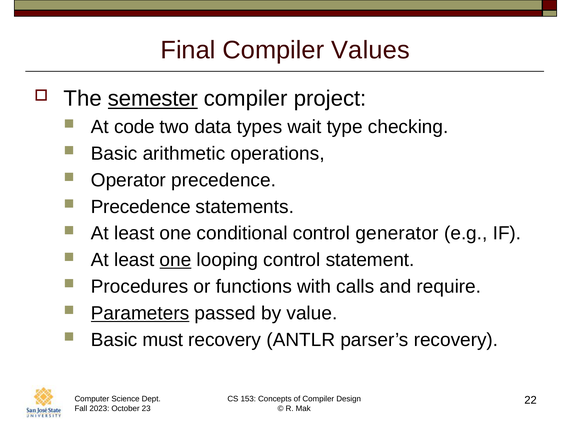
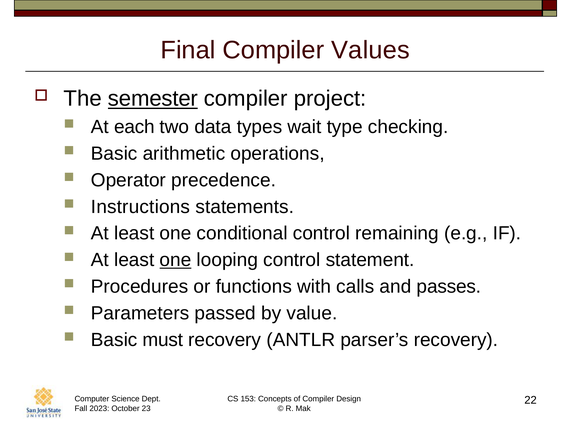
code: code -> each
Precedence at (141, 207): Precedence -> Instructions
generator: generator -> remaining
require: require -> passes
Parameters underline: present -> none
